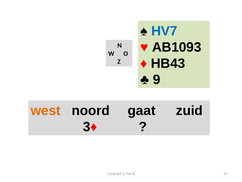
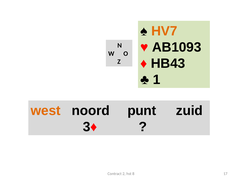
HV7 colour: blue -> orange
9: 9 -> 1
gaat: gaat -> punt
